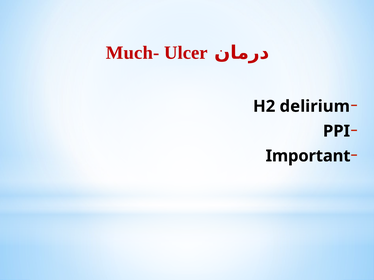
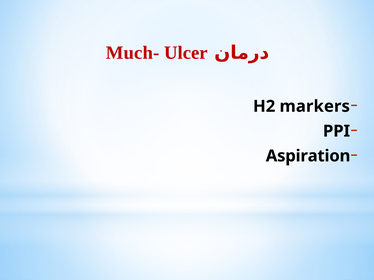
delirium: delirium -> markers
Important: Important -> Aspiration
